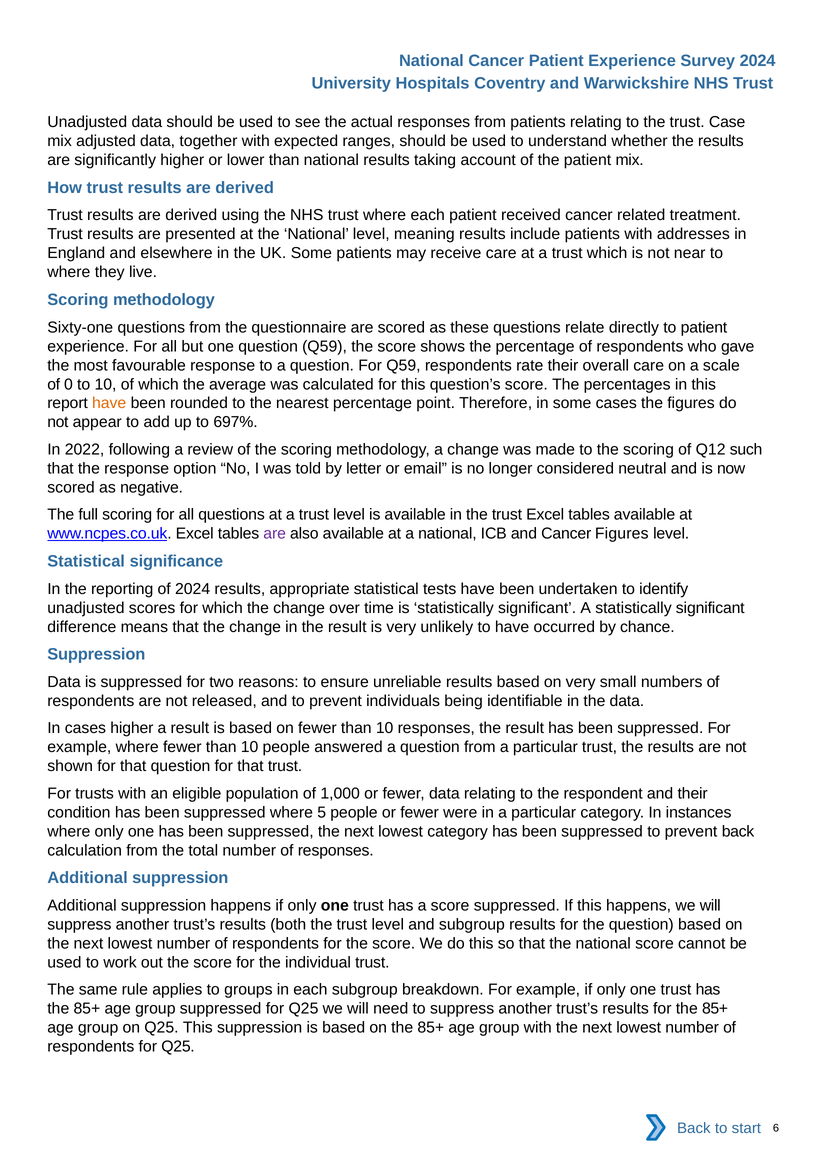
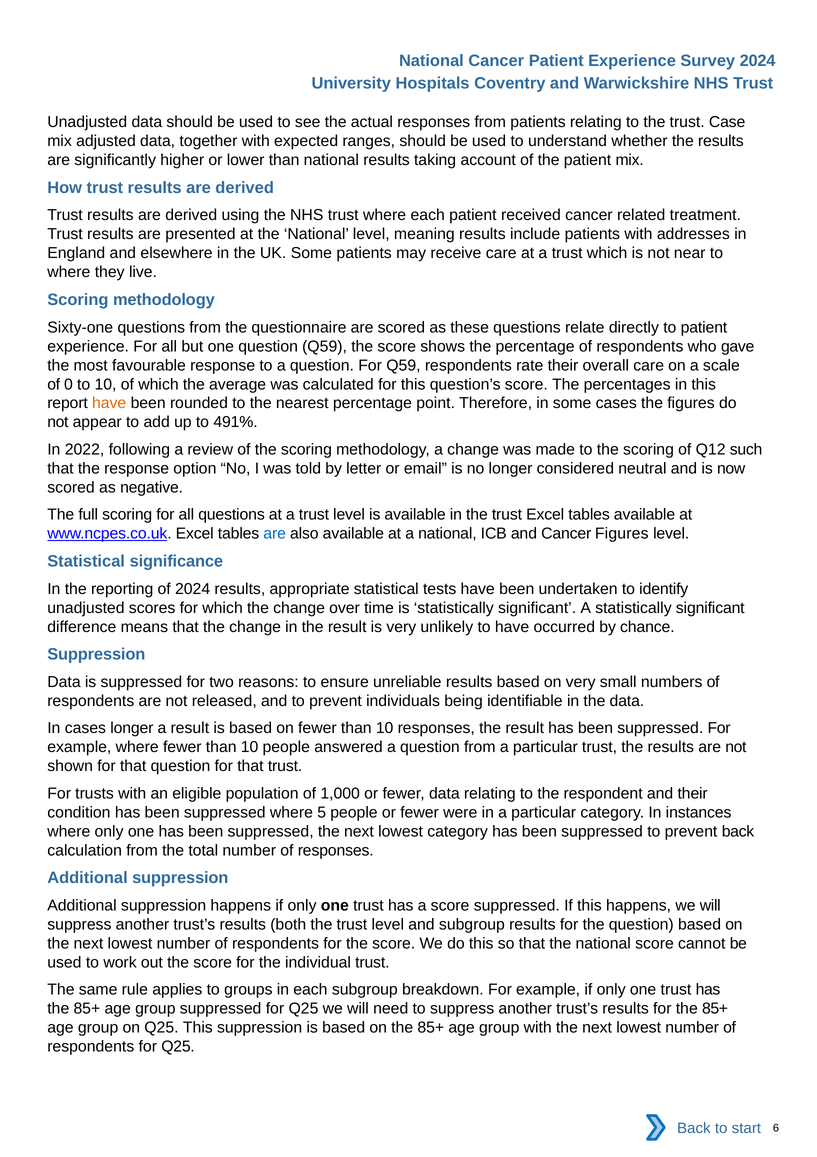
697%: 697% -> 491%
are at (275, 533) colour: purple -> blue
cases higher: higher -> longer
